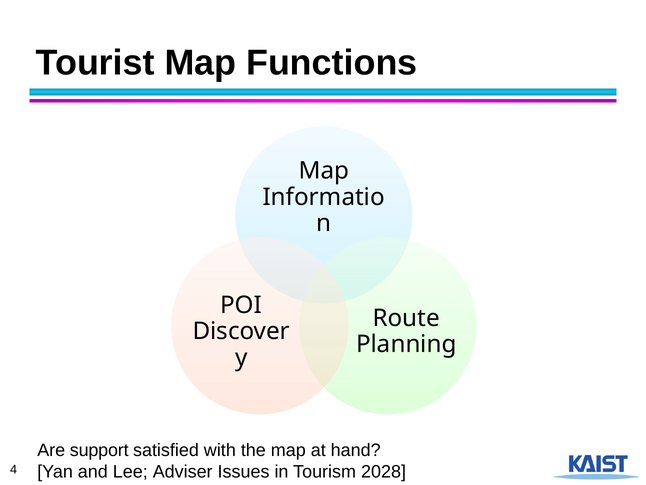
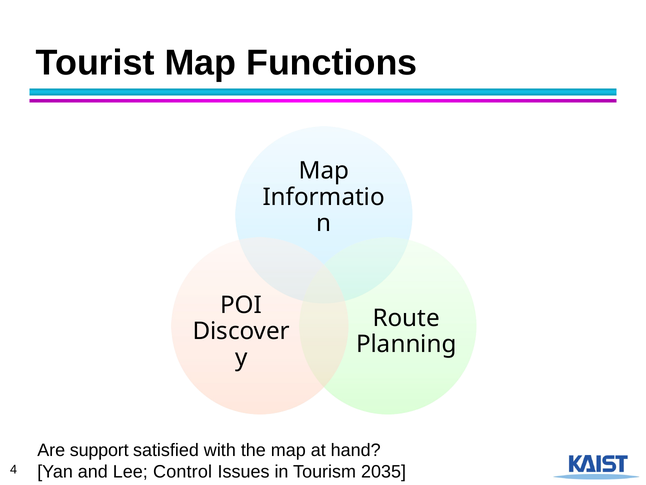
Adviser: Adviser -> Control
2028: 2028 -> 2035
